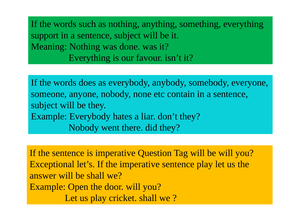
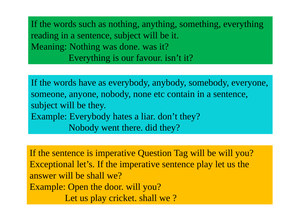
support: support -> reading
does: does -> have
